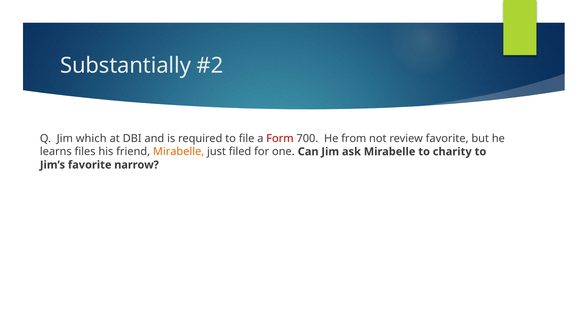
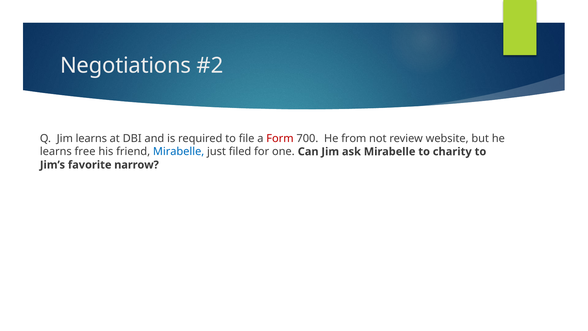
Substantially: Substantially -> Negotiations
Jim which: which -> learns
review favorite: favorite -> website
files: files -> free
Mirabelle at (179, 152) colour: orange -> blue
